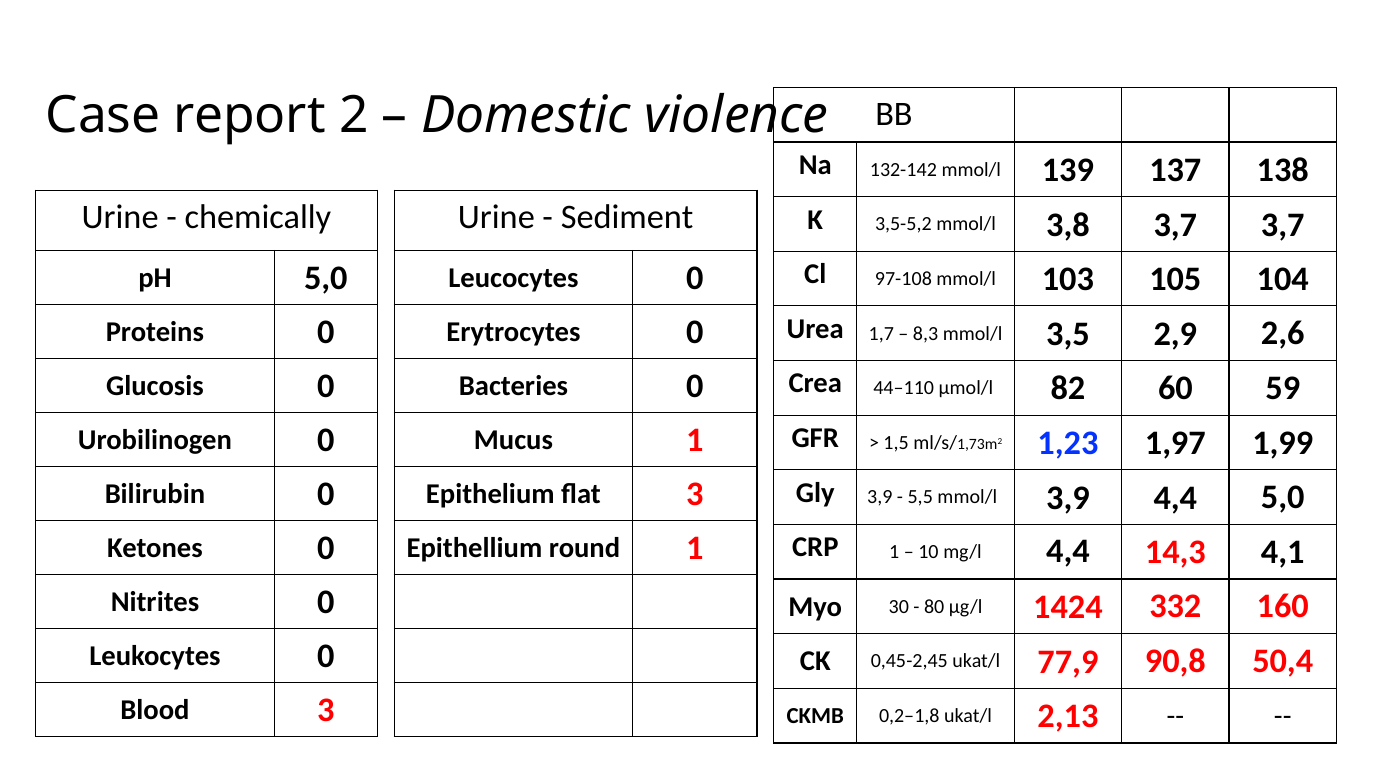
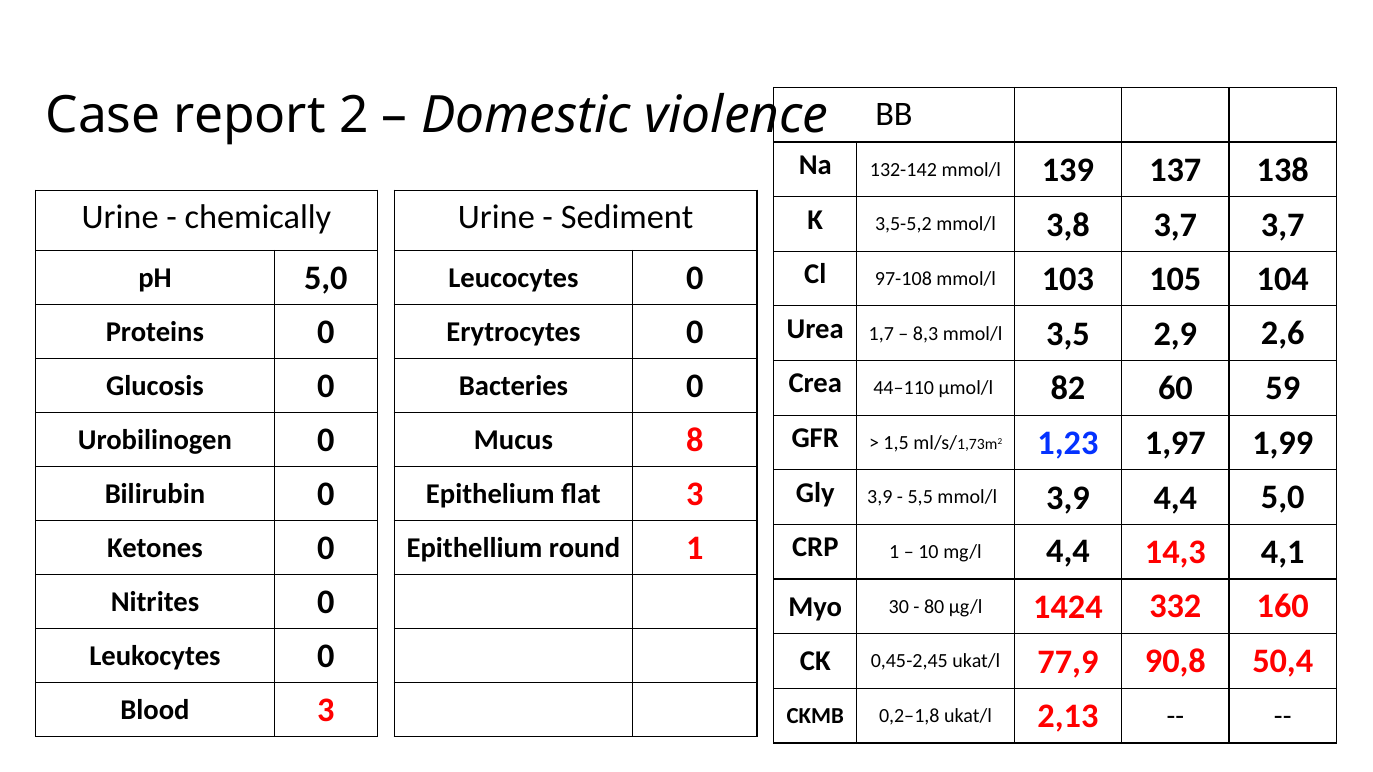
Mucus 1: 1 -> 8
